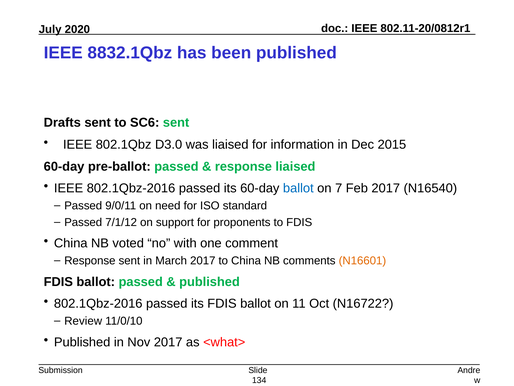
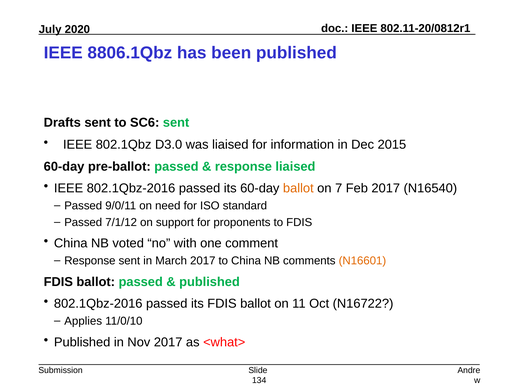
8832.1Qbz: 8832.1Qbz -> 8806.1Qbz
ballot at (298, 188) colour: blue -> orange
Review: Review -> Applies
